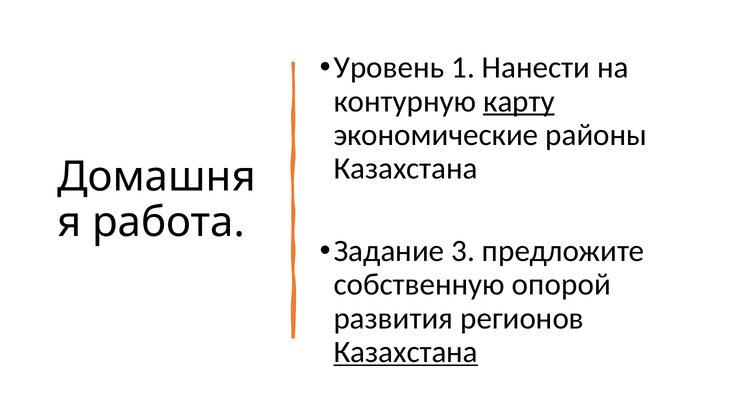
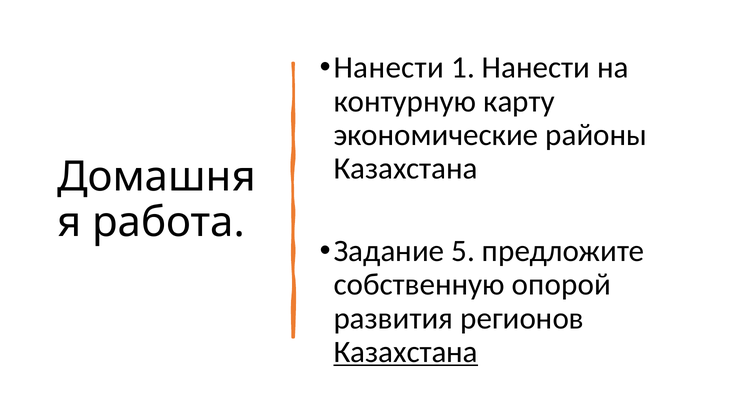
Уровень at (389, 68): Уровень -> Нанести
карту underline: present -> none
3: 3 -> 5
